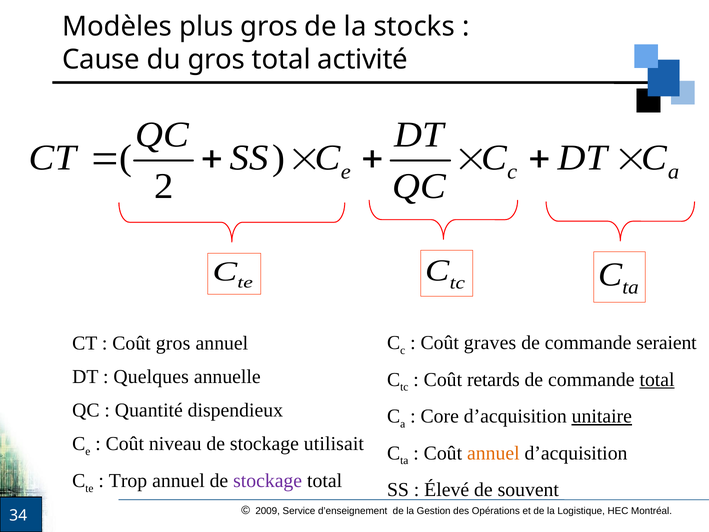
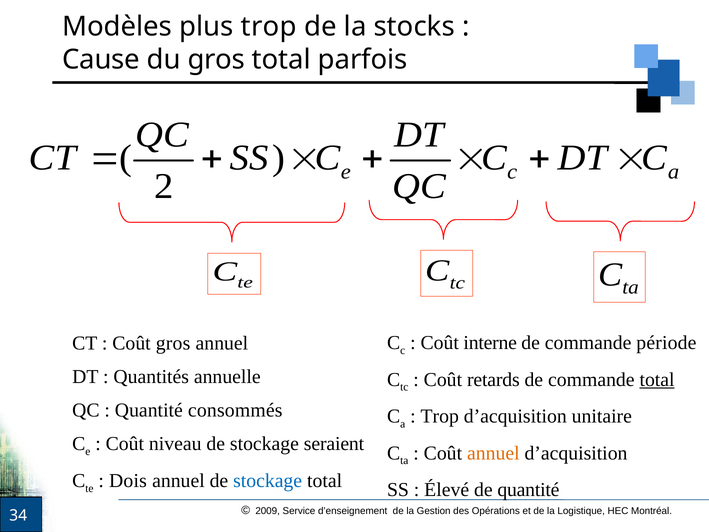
plus gros: gros -> trop
activité: activité -> parfois
graves: graves -> interne
seraient: seraient -> période
Quelques: Quelques -> Quantités
dispendieux: dispendieux -> consommés
Core at (440, 416): Core -> Trop
unitaire underline: present -> none
utilisait: utilisait -> seraient
Trop: Trop -> Dois
stockage at (268, 480) colour: purple -> blue
de souvent: souvent -> quantité
